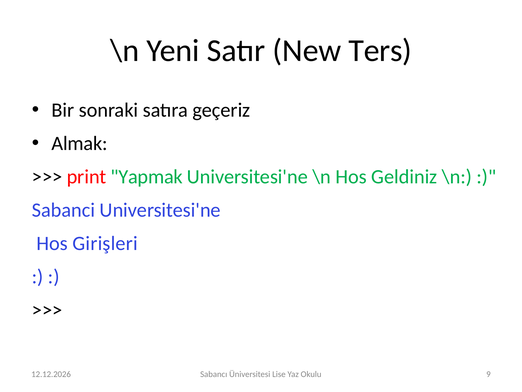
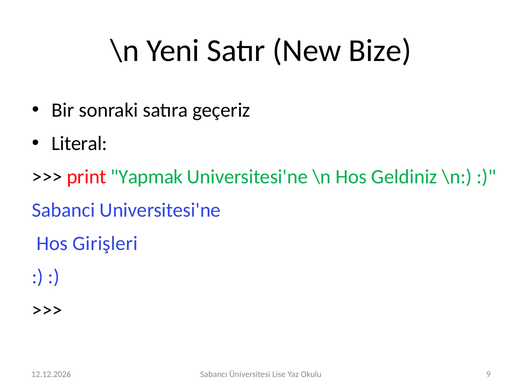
Ters: Ters -> Bize
Almak: Almak -> Literal
